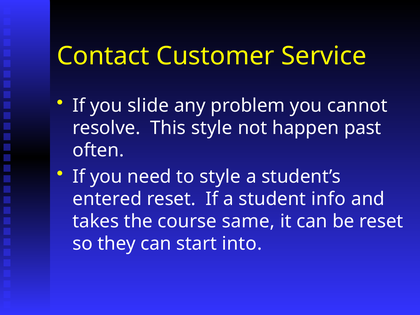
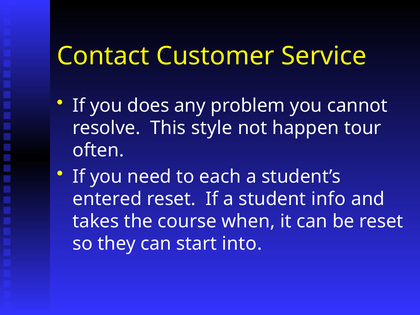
slide: slide -> does
past: past -> tour
to style: style -> each
same: same -> when
